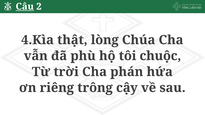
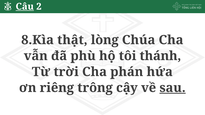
4.Kìa: 4.Kìa -> 8.Kìa
chuộc: chuộc -> thánh
sau underline: none -> present
